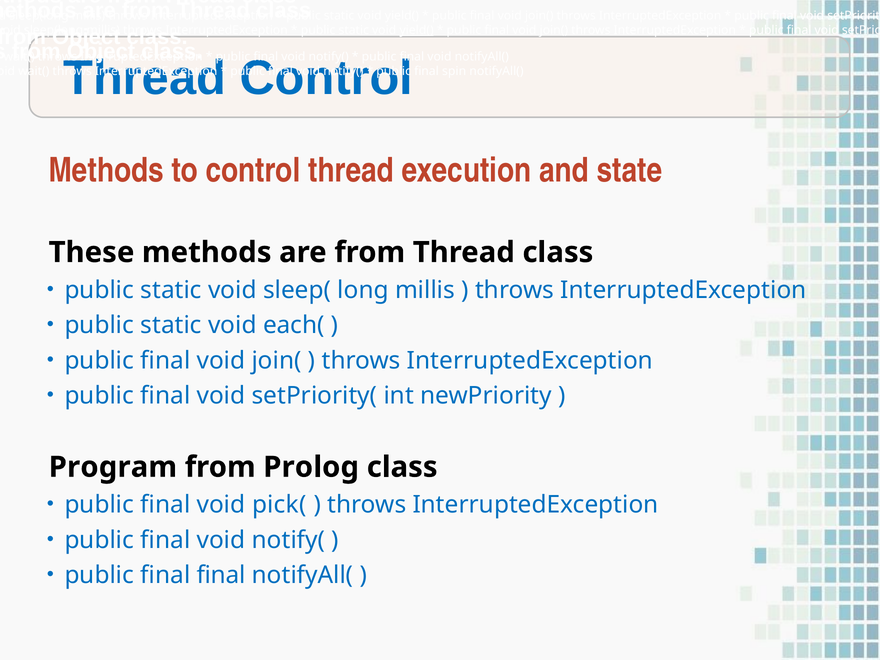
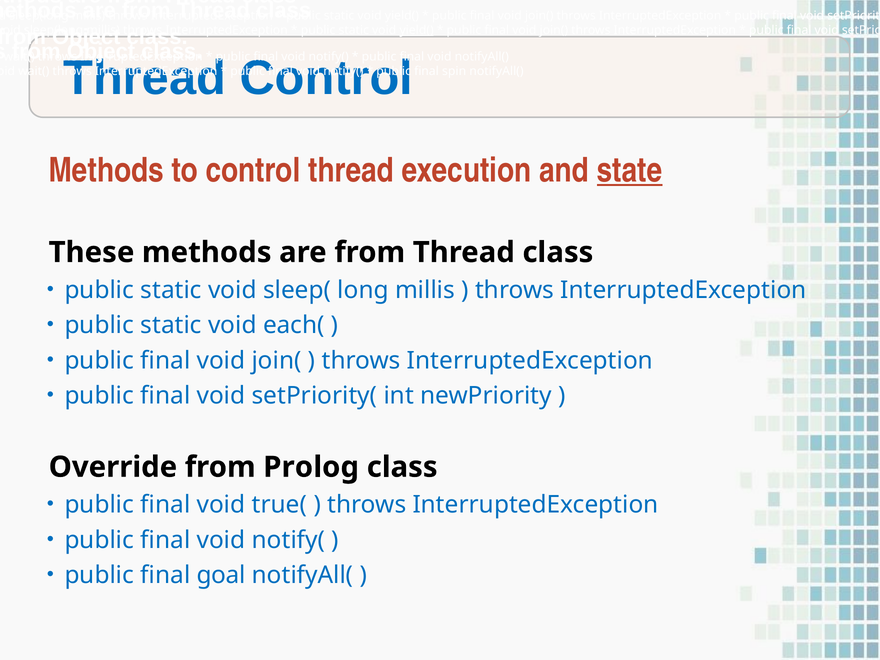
state underline: none -> present
Program: Program -> Override
pick(: pick( -> true(
final final: final -> goal
